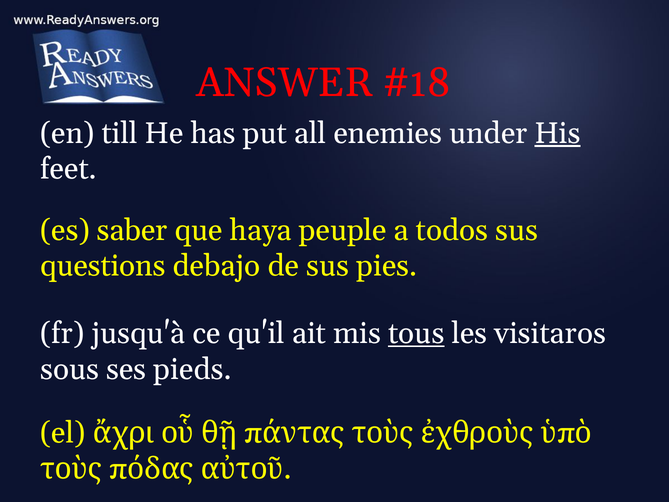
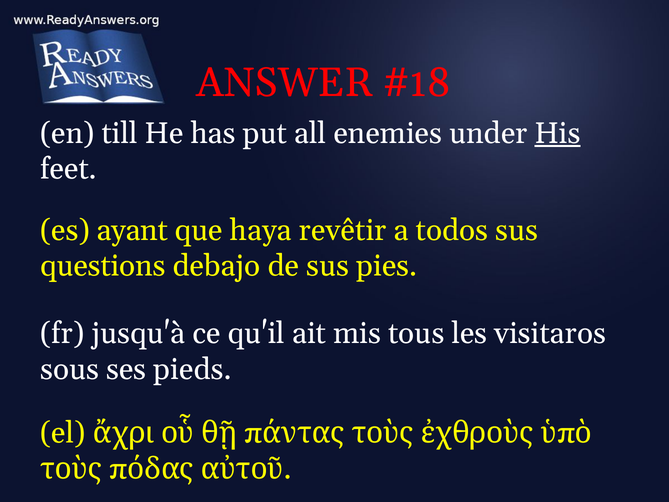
saber: saber -> ayant
peuple: peuple -> revêtir
tous underline: present -> none
